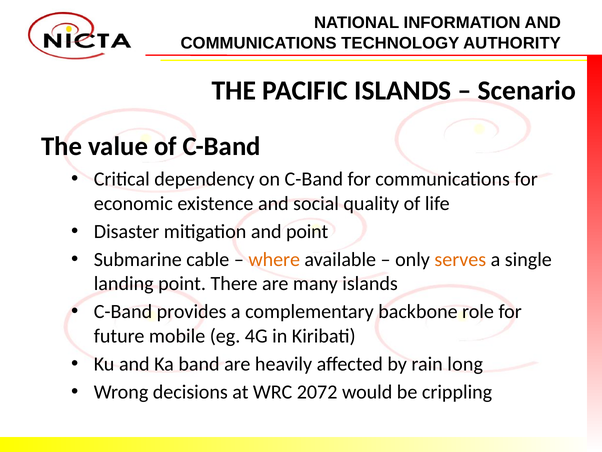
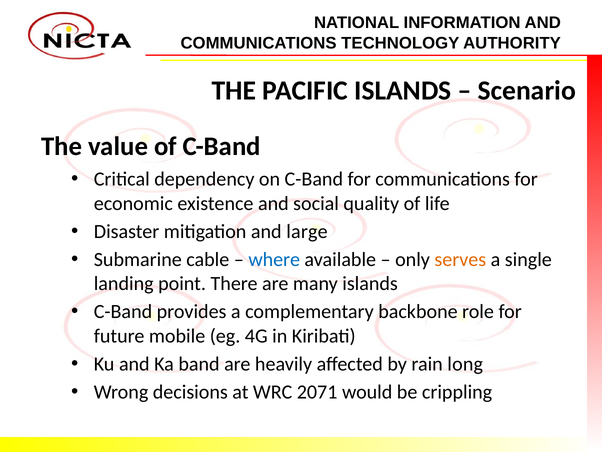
and point: point -> large
where colour: orange -> blue
2072: 2072 -> 2071
